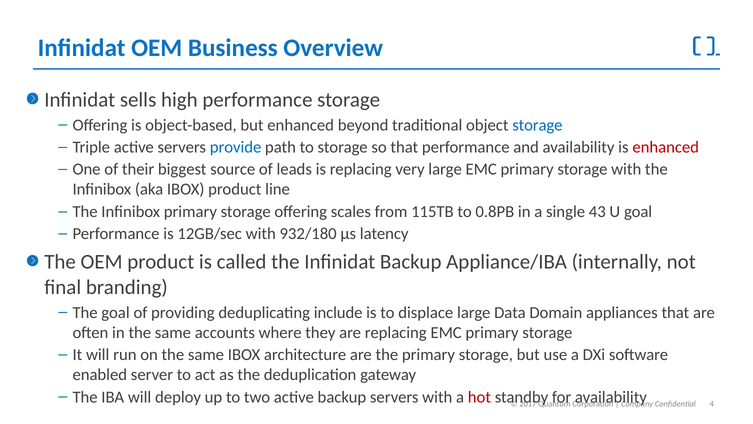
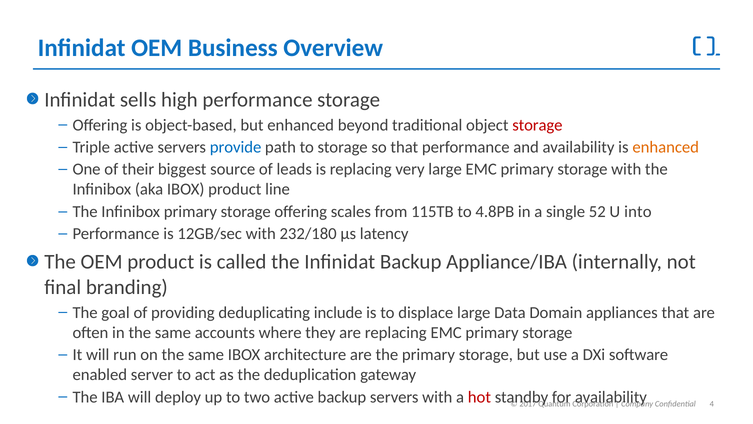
storage at (537, 125) colour: blue -> red
enhanced at (666, 147) colour: red -> orange
0.8PB: 0.8PB -> 4.8PB
43: 43 -> 52
U goal: goal -> into
932/180: 932/180 -> 232/180
